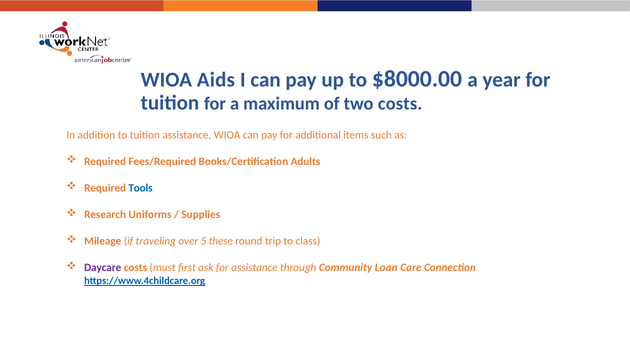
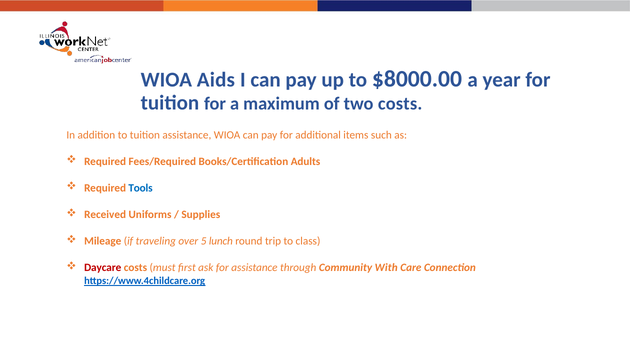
Research: Research -> Received
these: these -> lunch
Daycare colour: purple -> red
Loan: Loan -> With
